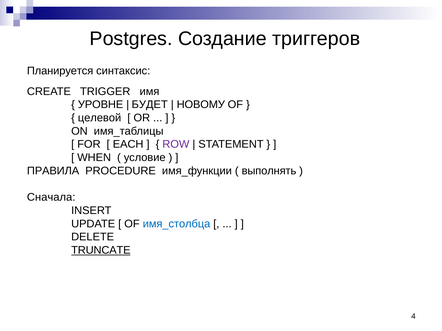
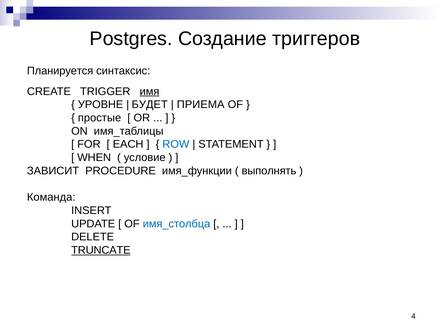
имя underline: none -> present
НОВОМУ: НОВОМУ -> ПРИЕМА
целевой: целевой -> простые
ROW colour: purple -> blue
ПРАВИЛА: ПРАВИЛА -> ЗАВИСИТ
Сначала: Сначала -> Команда
